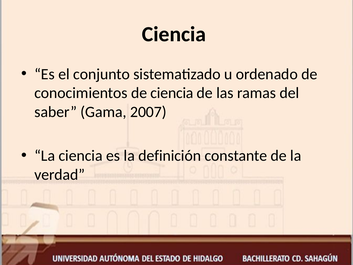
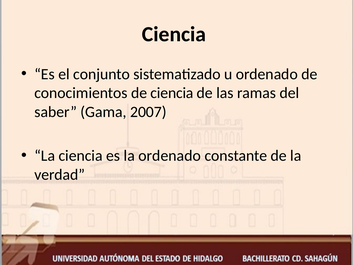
la definición: definición -> ordenado
